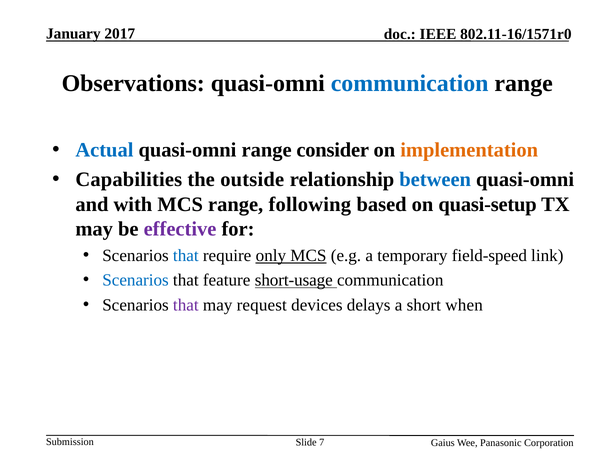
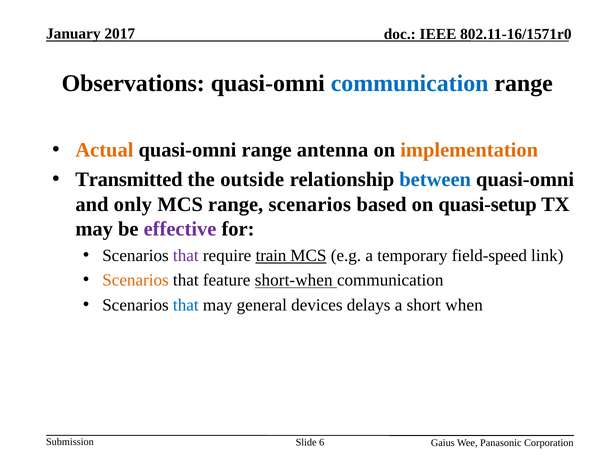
Actual colour: blue -> orange
consider: consider -> antenna
Capabilities: Capabilities -> Transmitted
with: with -> only
range following: following -> scenarios
that at (186, 256) colour: blue -> purple
only: only -> train
Scenarios at (136, 280) colour: blue -> orange
short-usage: short-usage -> short-when
that at (186, 305) colour: purple -> blue
request: request -> general
7: 7 -> 6
